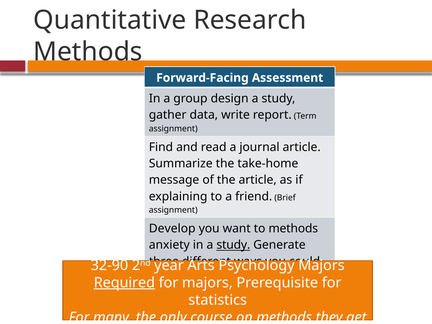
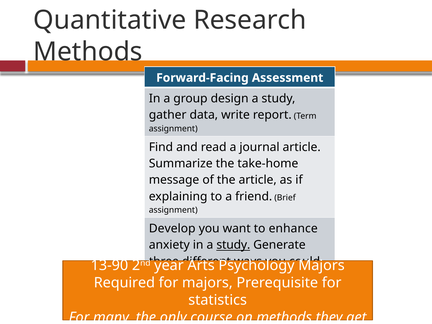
to methods: methods -> enhance
32-90: 32-90 -> 13-90
Required underline: present -> none
